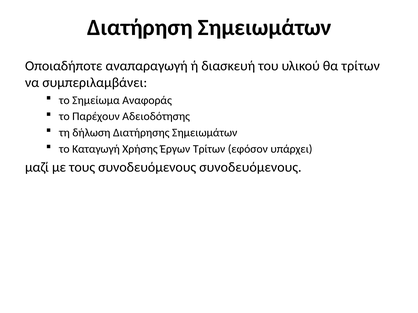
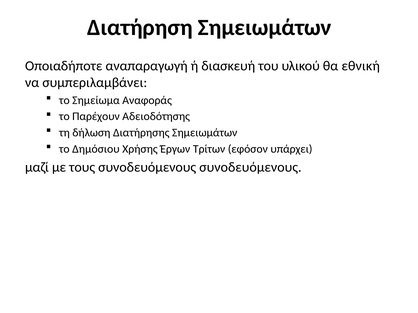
θα τρίτων: τρίτων -> εθνική
Καταγωγή: Καταγωγή -> Δημόσιου
